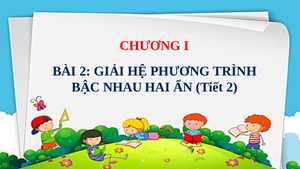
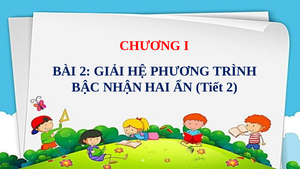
NHAU: NHAU -> NHẬN
